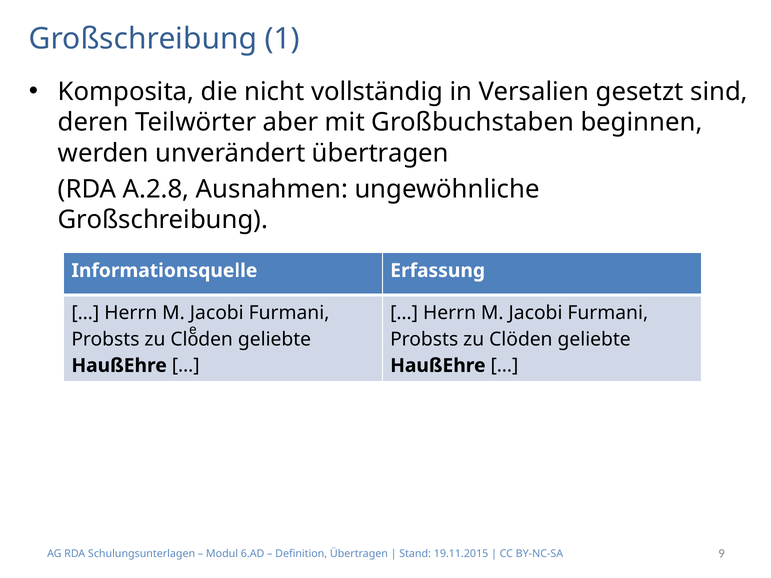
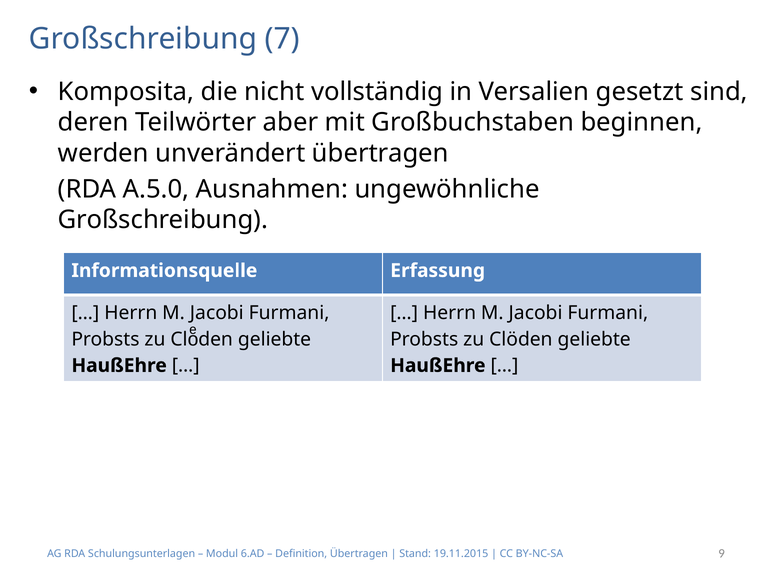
1: 1 -> 7
A.2.8: A.2.8 -> A.5.0
